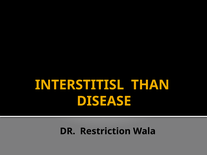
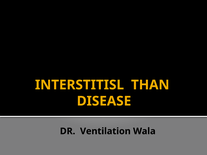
Restriction: Restriction -> Ventilation
